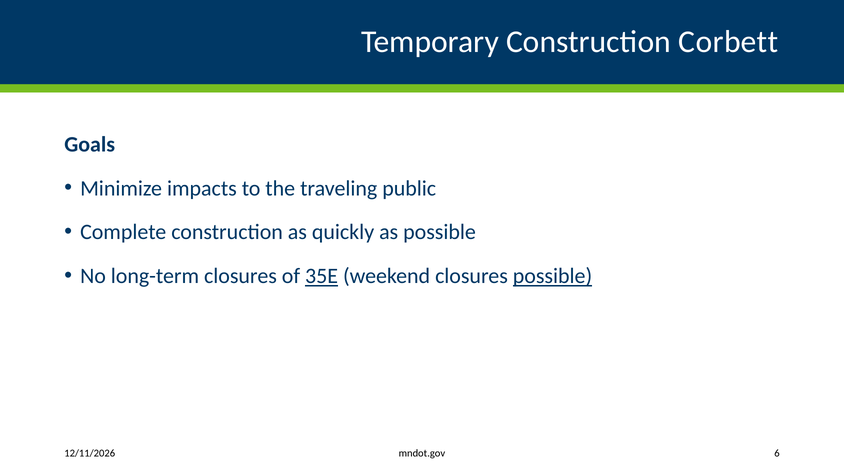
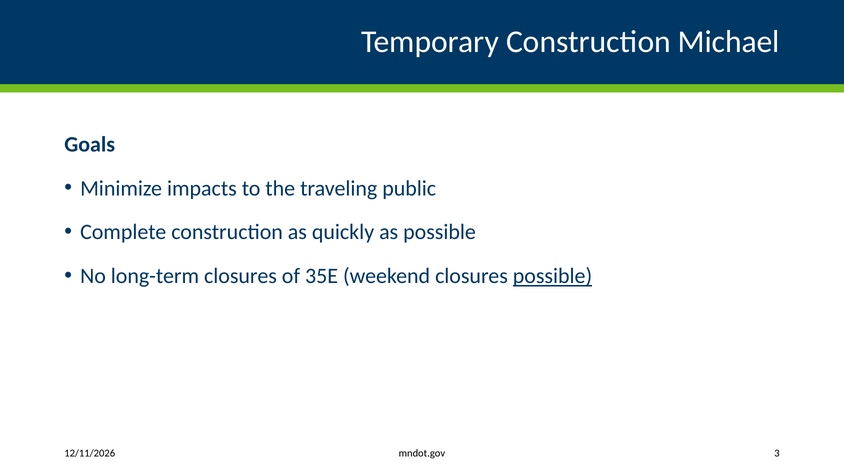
Corbett: Corbett -> Michael
35E underline: present -> none
6: 6 -> 3
